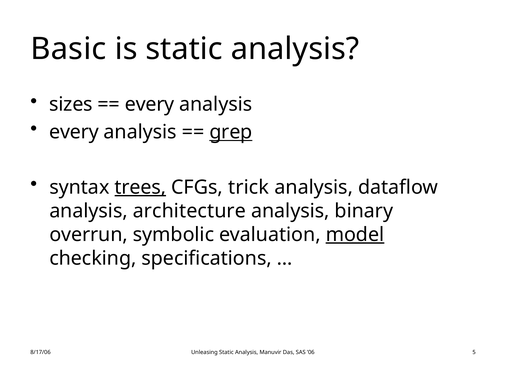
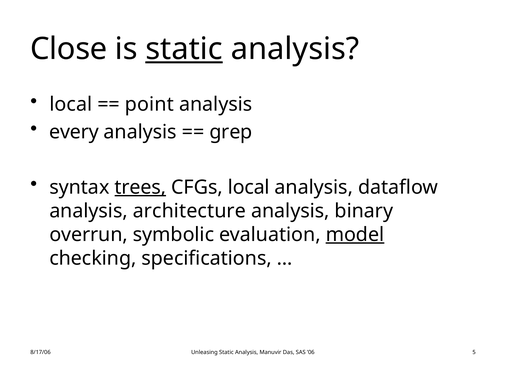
Basic: Basic -> Close
static at (184, 49) underline: none -> present
sizes at (71, 104): sizes -> local
every at (150, 104): every -> point
grep underline: present -> none
CFGs trick: trick -> local
